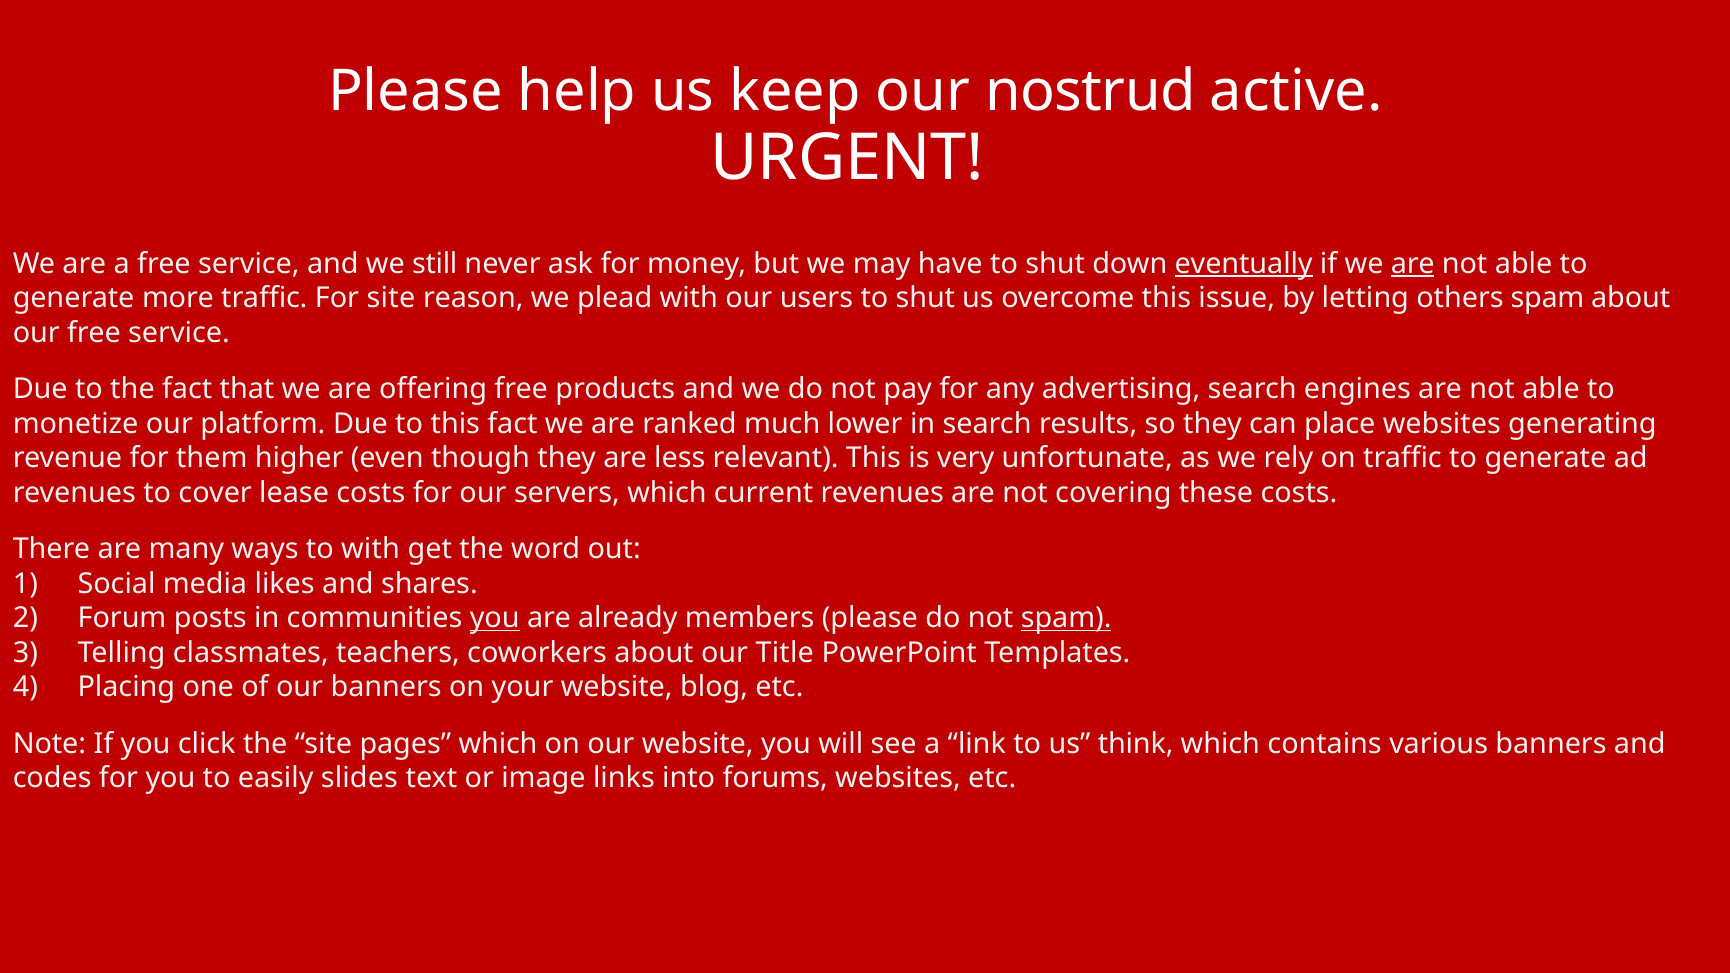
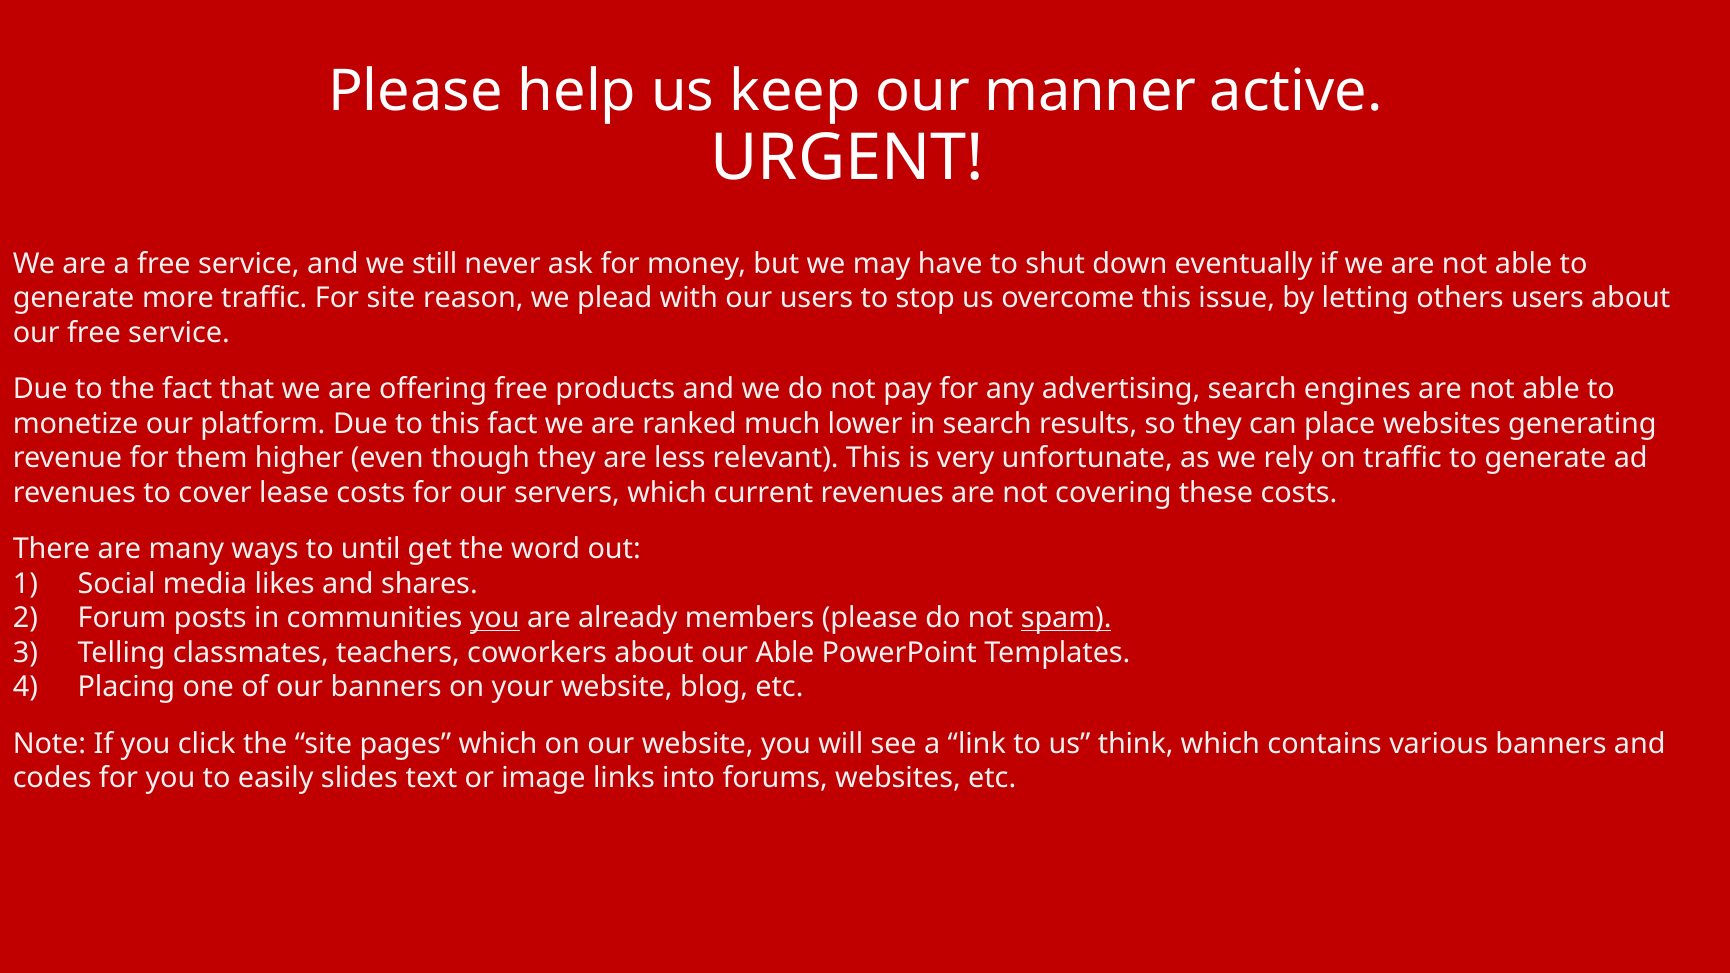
nostrud: nostrud -> manner
eventually underline: present -> none
are at (1413, 264) underline: present -> none
users to shut: shut -> stop
others spam: spam -> users
to with: with -> until
our Title: Title -> Able
